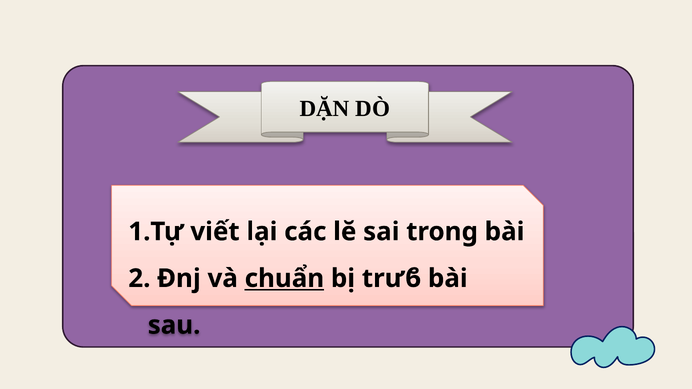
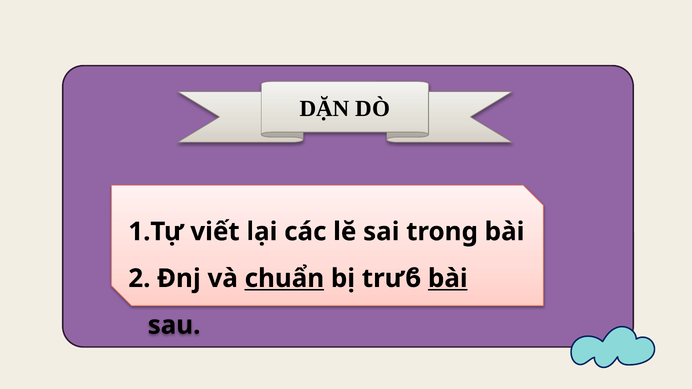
bài at (448, 279) underline: none -> present
